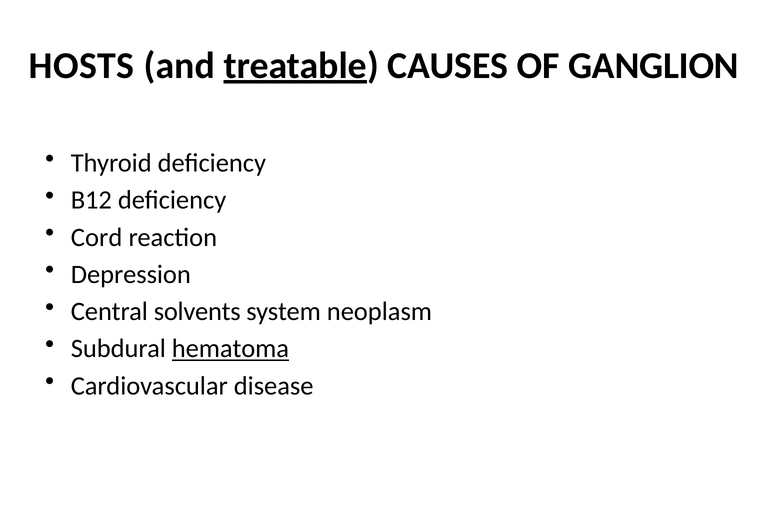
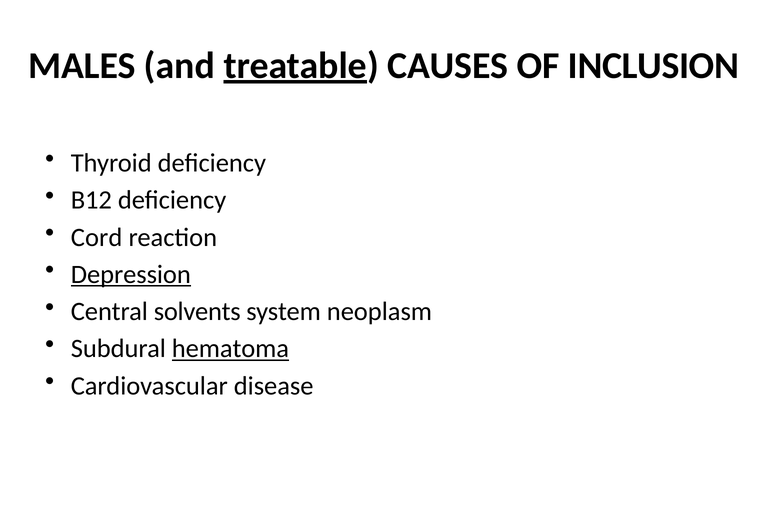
HOSTS: HOSTS -> MALES
GANGLION: GANGLION -> INCLUSION
Depression underline: none -> present
